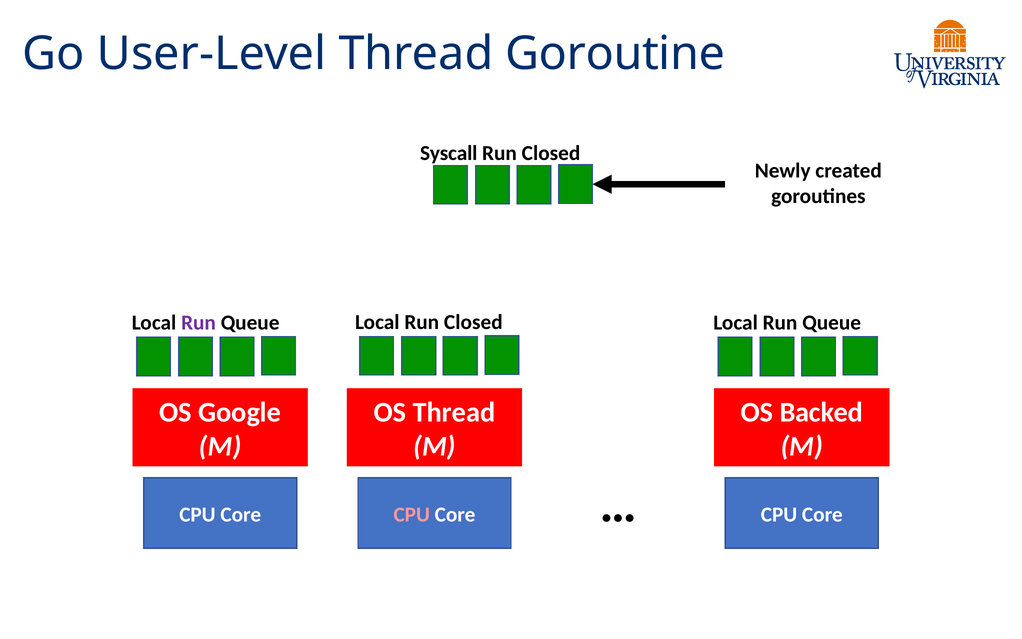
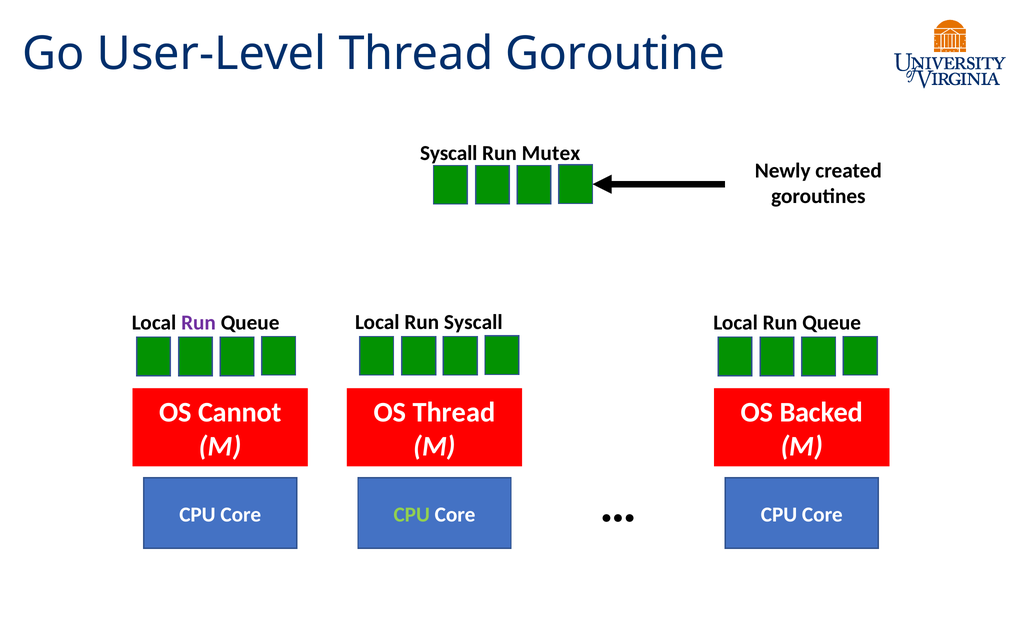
Closed at (551, 153): Closed -> Mutex
Local Run Closed: Closed -> Syscall
Google: Google -> Cannot
CPU at (412, 514) colour: pink -> light green
